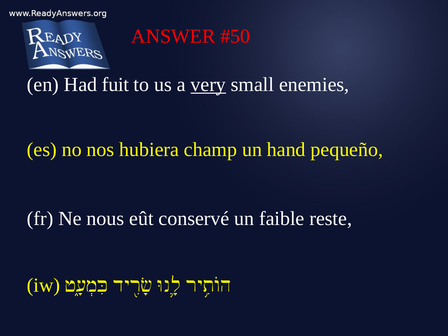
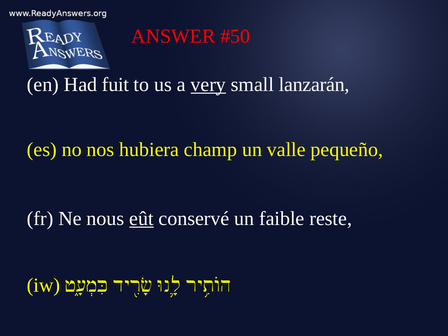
enemies: enemies -> lanzarán
hand: hand -> valle
eût underline: none -> present
